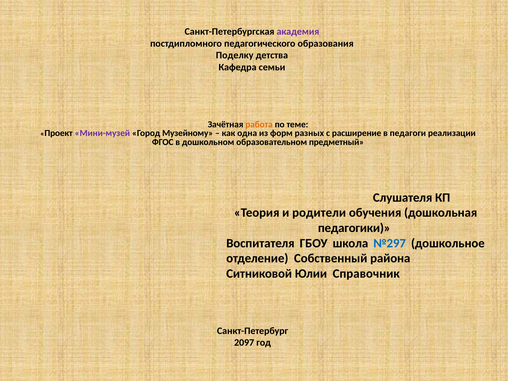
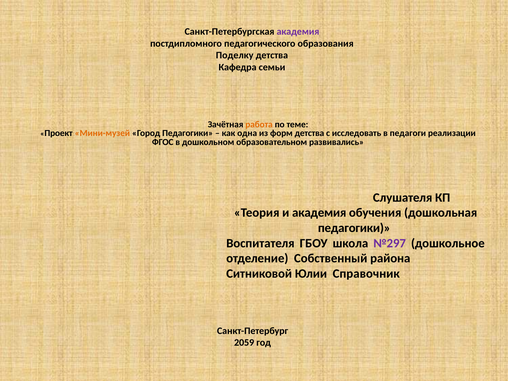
Мини-музей colour: purple -> orange
Город Музейному: Музейному -> Педагогики
форм разных: разных -> детства
расширение: расширение -> исследовать
предметный: предметный -> развивались
и родители: родители -> академия
№297 colour: blue -> purple
2097: 2097 -> 2059
